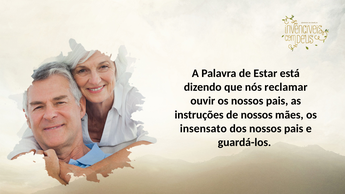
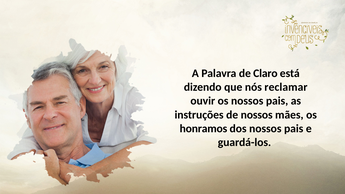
Estar: Estar -> Claro
insensato: insensato -> honramos
